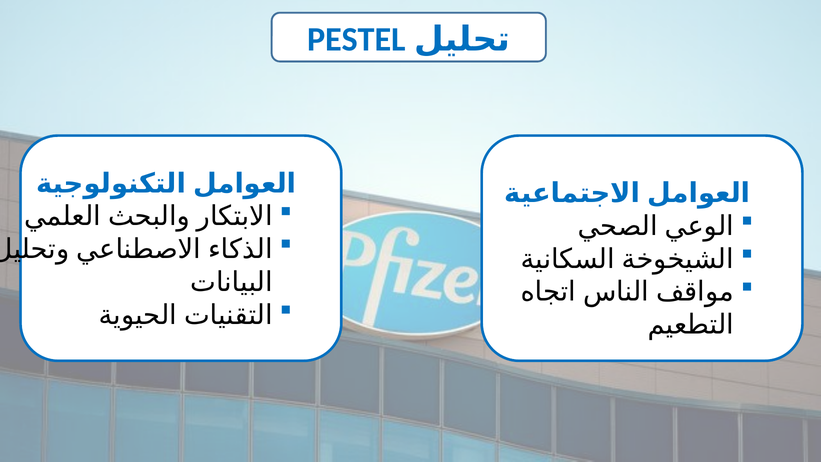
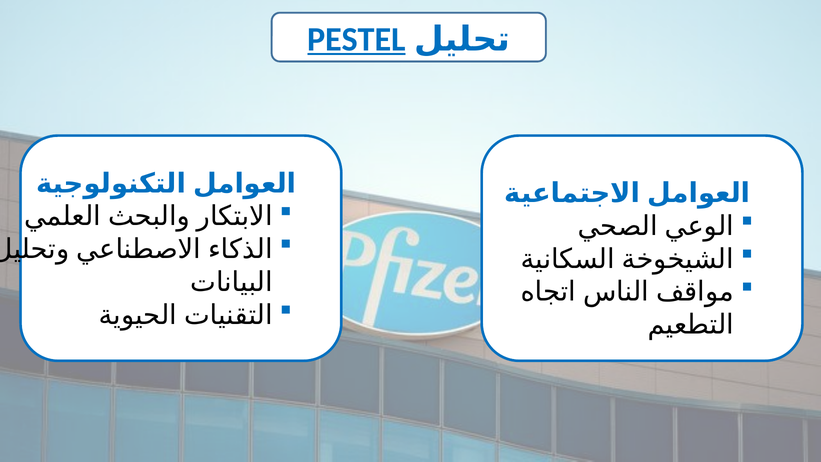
PESTEL underline: none -> present
